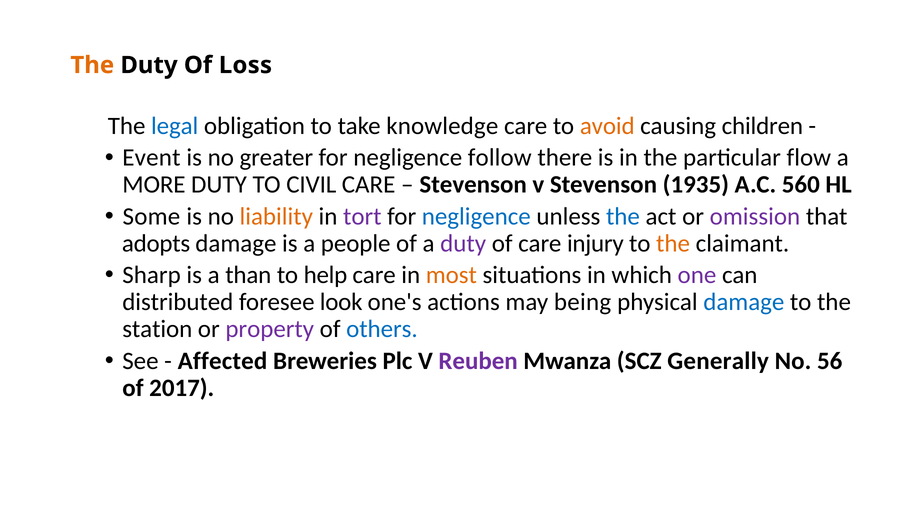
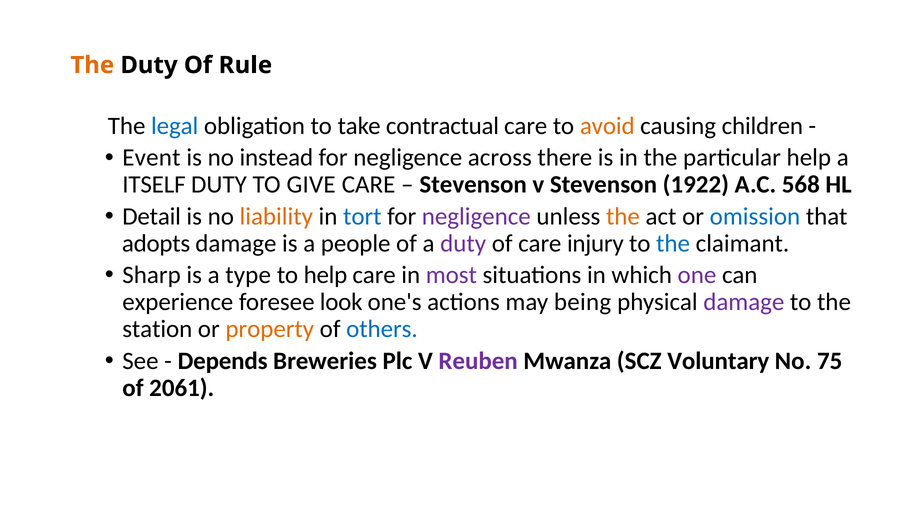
Loss: Loss -> Rule
knowledge: knowledge -> contractual
greater: greater -> instead
follow: follow -> across
particular flow: flow -> help
MORE: MORE -> ITSELF
CIVIL: CIVIL -> GIVE
1935: 1935 -> 1922
560: 560 -> 568
Some: Some -> Detail
tort colour: purple -> blue
negligence at (476, 217) colour: blue -> purple
the at (623, 217) colour: blue -> orange
omission colour: purple -> blue
the at (673, 244) colour: orange -> blue
than: than -> type
most colour: orange -> purple
distributed: distributed -> experience
damage at (744, 302) colour: blue -> purple
property colour: purple -> orange
Affected: Affected -> Depends
Generally: Generally -> Voluntary
56: 56 -> 75
2017: 2017 -> 2061
